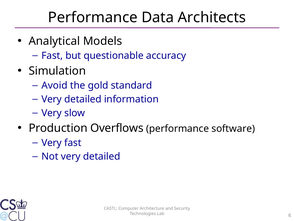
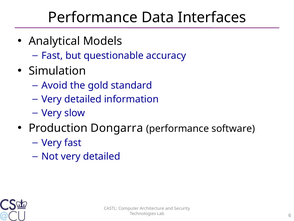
Architects: Architects -> Interfaces
Overflows: Overflows -> Dongarra
